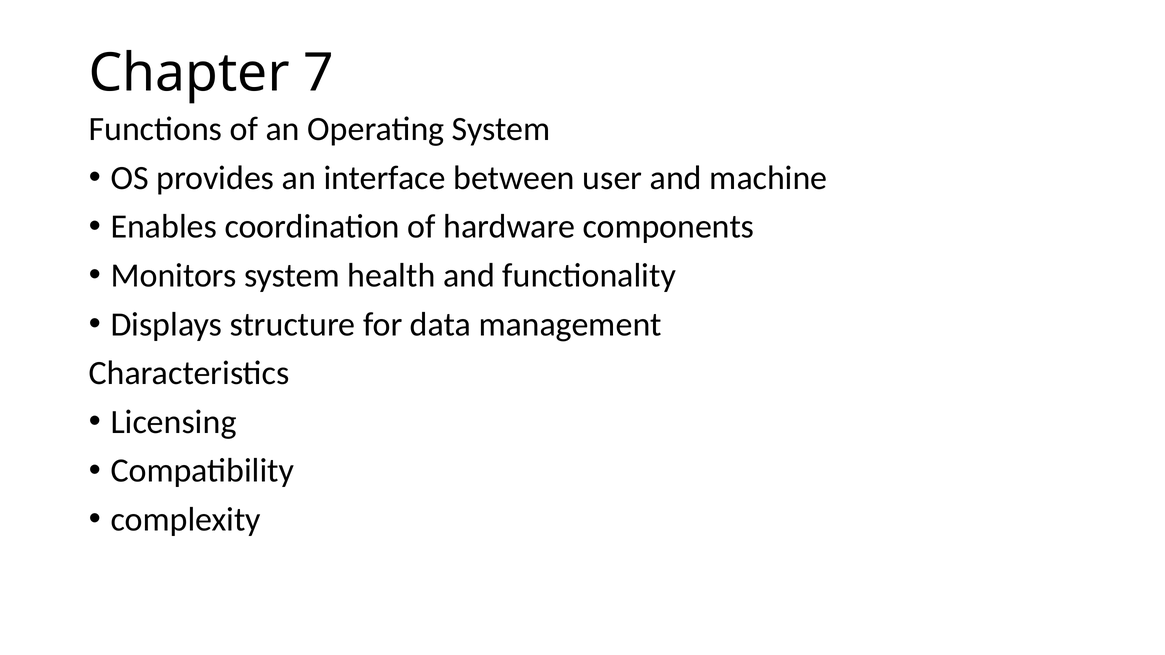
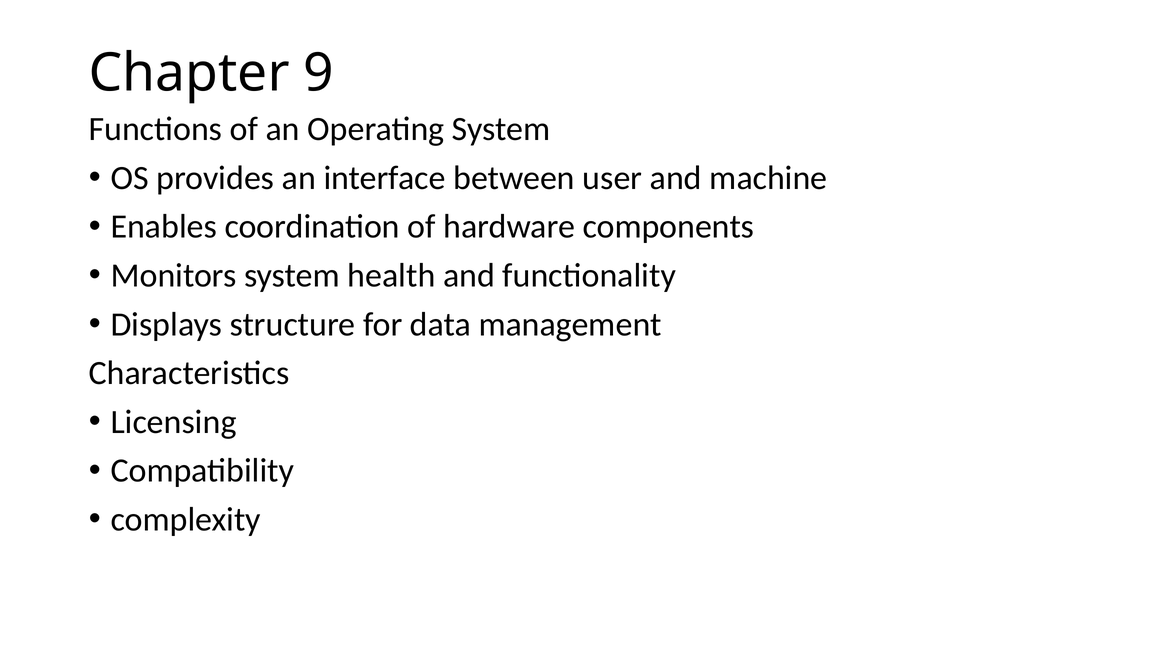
7: 7 -> 9
